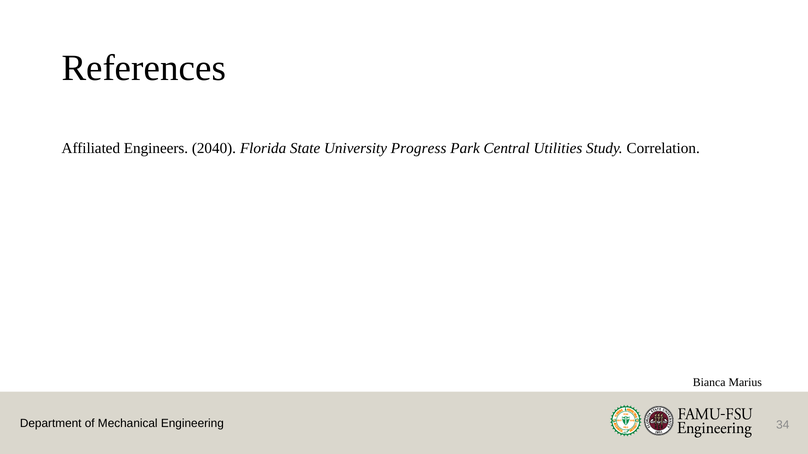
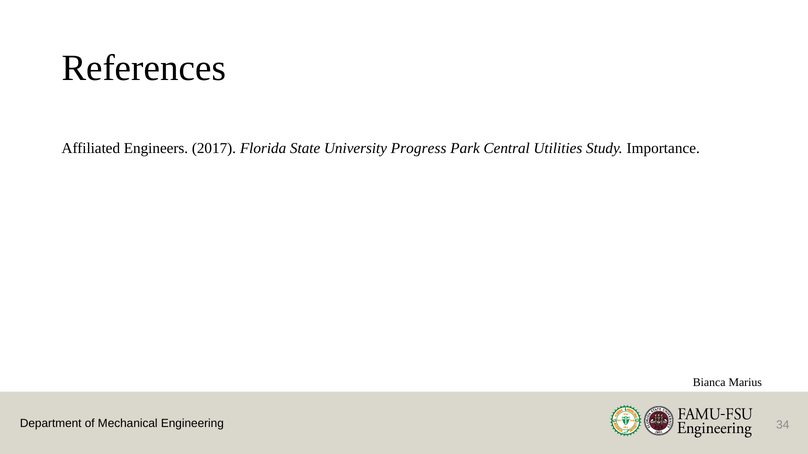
2040: 2040 -> 2017
Correlation: Correlation -> Importance
